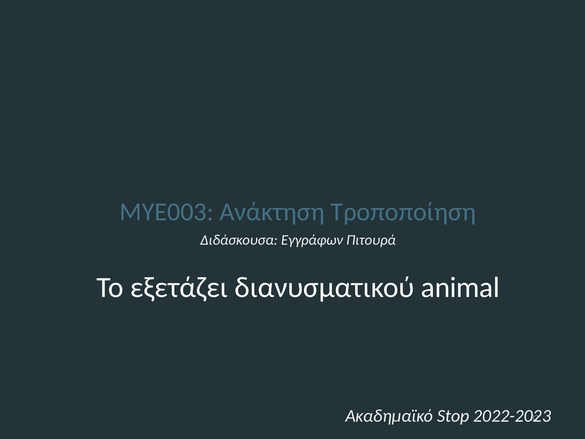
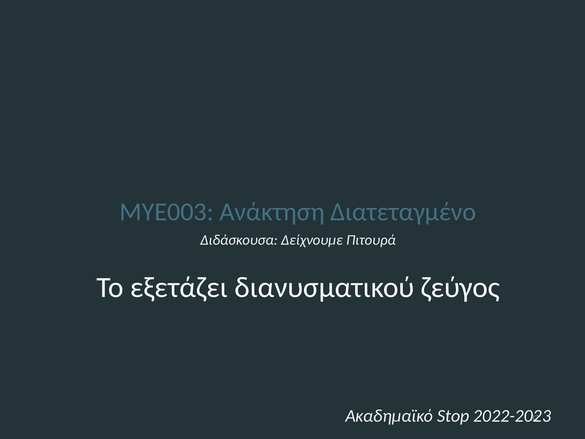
Τροποποίηση: Τροποποίηση -> Διατεταγμένο
Εγγράφων: Εγγράφων -> Δείχνουμε
animal: animal -> ζεύγος
